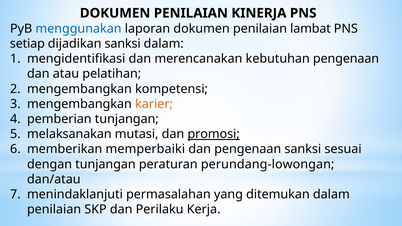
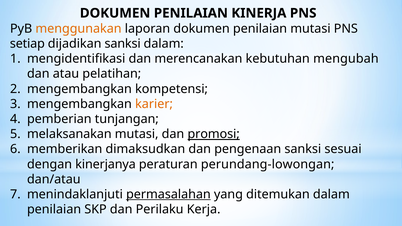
menggunakan colour: blue -> orange
penilaian lambat: lambat -> mutasi
kebutuhan pengenaan: pengenaan -> mengubah
memperbaiki: memperbaiki -> dimaksudkan
dengan tunjangan: tunjangan -> kinerjanya
permasalahan underline: none -> present
